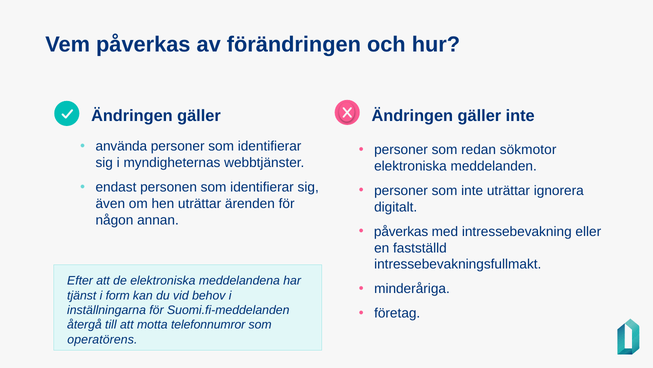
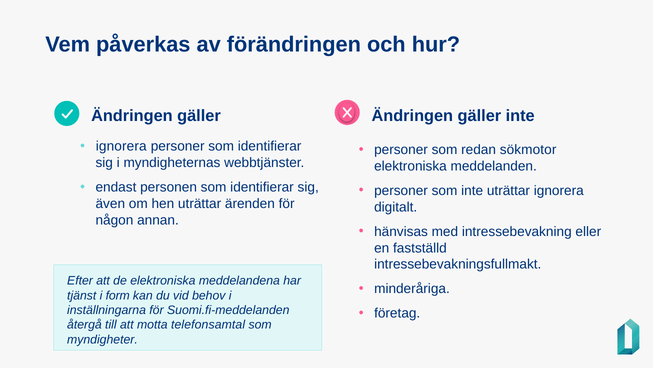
använda at (121, 146): använda -> ignorera
påverkas at (401, 231): påverkas -> hänvisas
telefonnumror: telefonnumror -> telefonsamtal
operatörens: operatörens -> myndigheter
